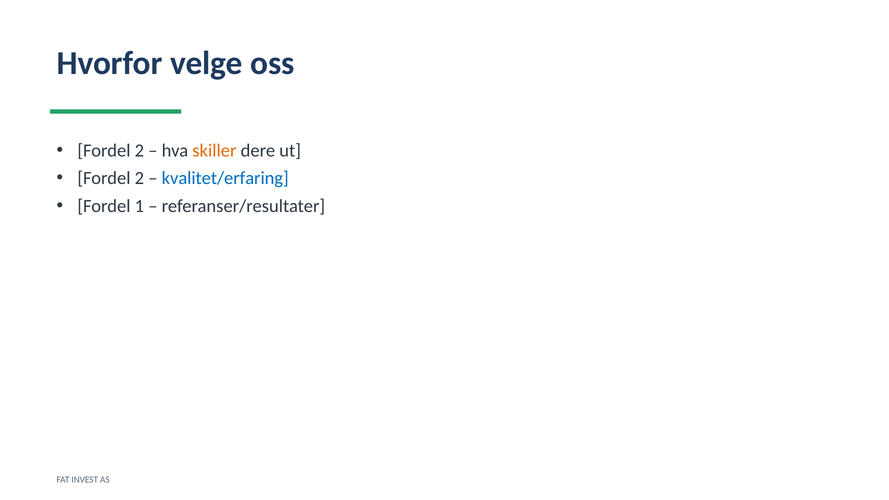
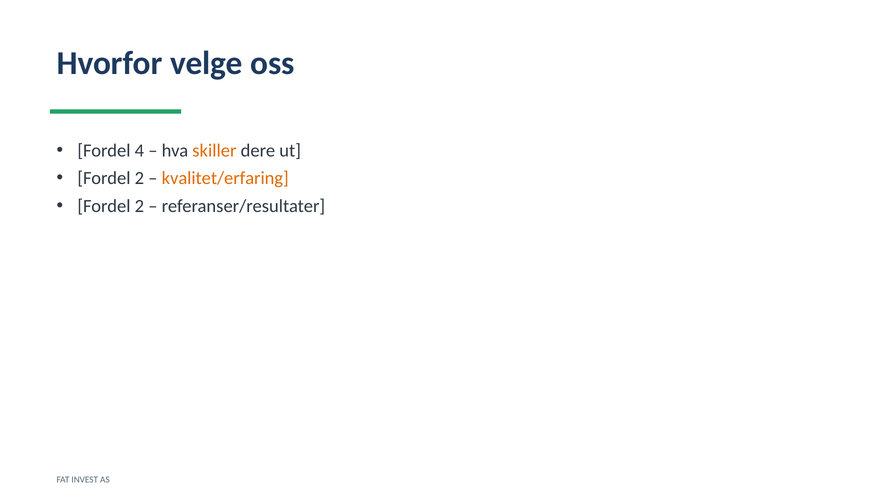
2 at (139, 151): 2 -> 4
kvalitet/erfaring colour: blue -> orange
1 at (139, 206): 1 -> 2
